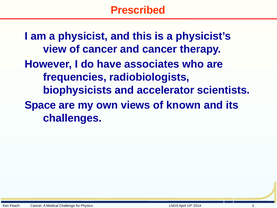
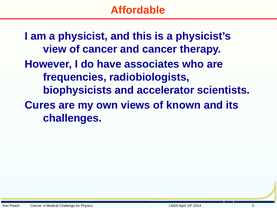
Prescribed: Prescribed -> Affordable
Space: Space -> Cures
